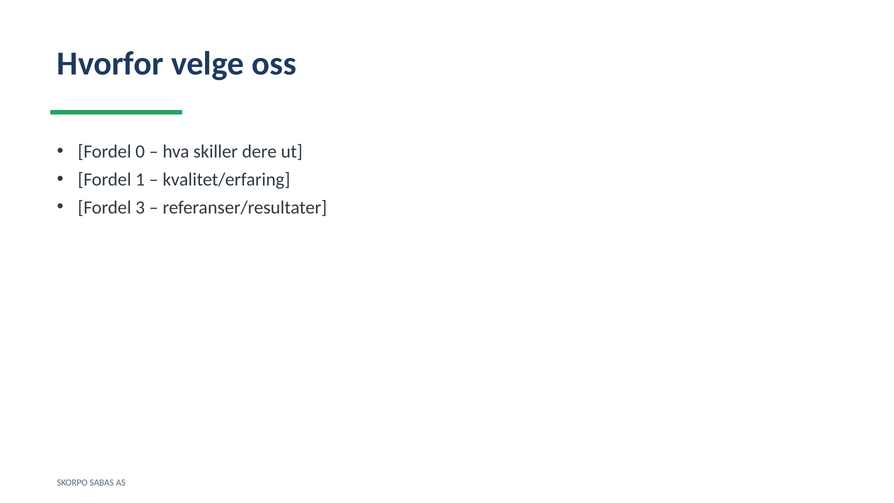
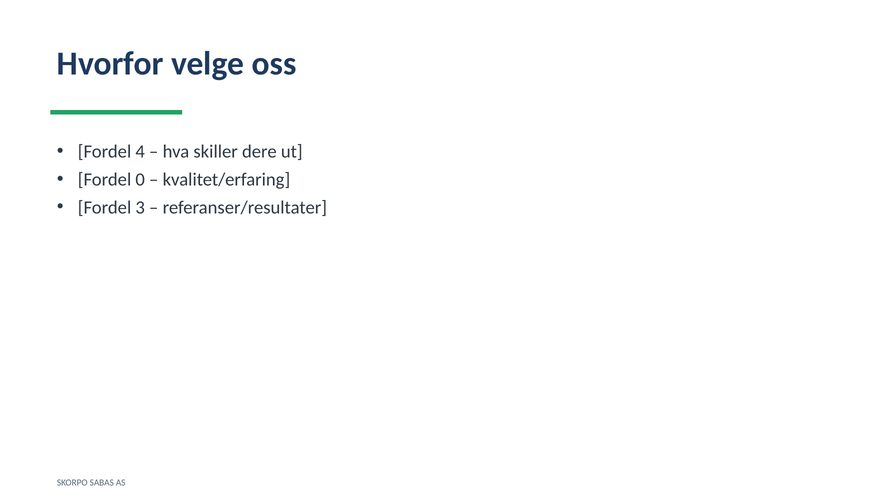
0: 0 -> 4
1: 1 -> 0
